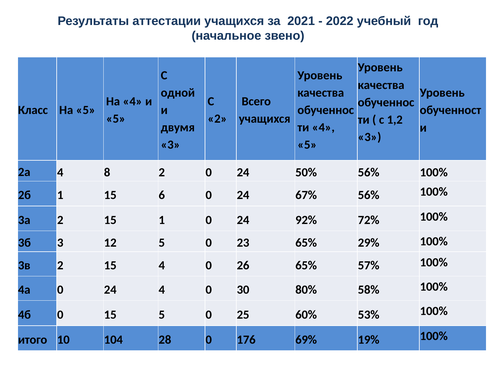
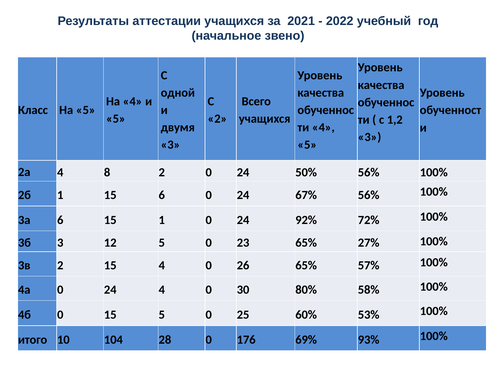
3а 2: 2 -> 6
29%: 29% -> 27%
19%: 19% -> 93%
